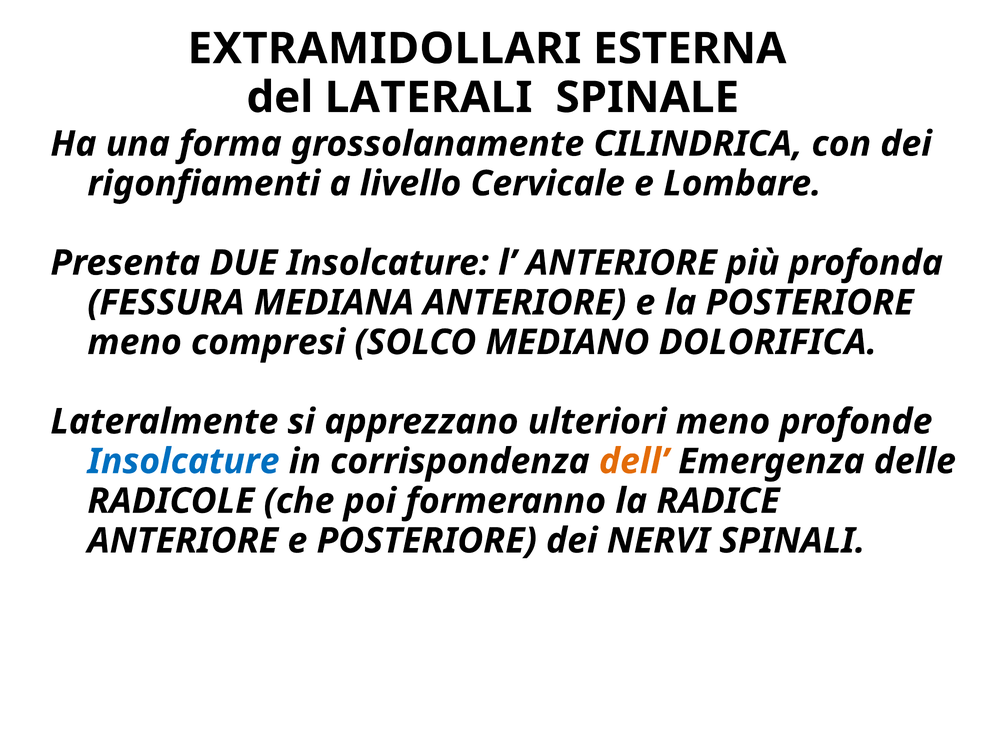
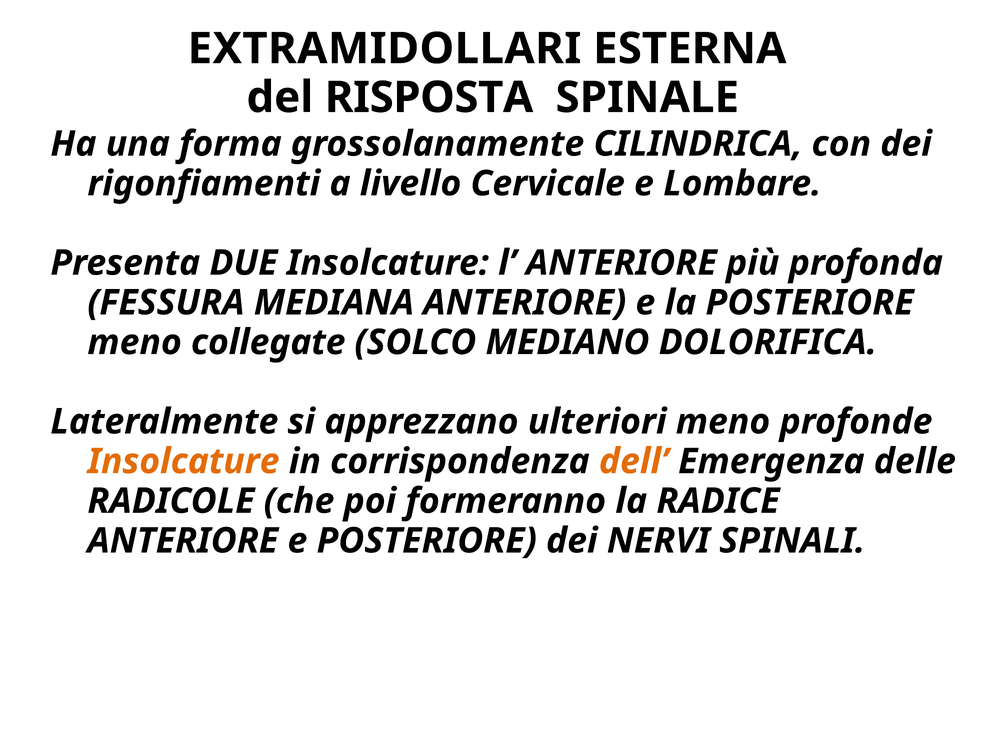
LATERALI: LATERALI -> RISPOSTA
compresi: compresi -> collegate
Insolcature at (183, 462) colour: blue -> orange
